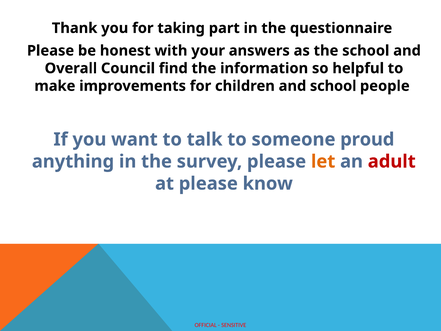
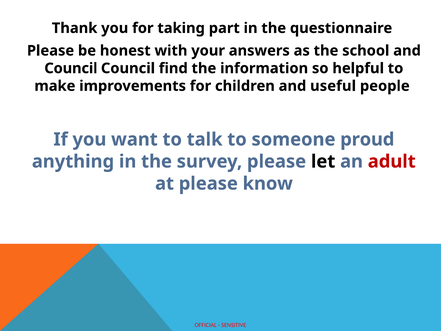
Overall at (71, 68): Overall -> Council
and school: school -> useful
let colour: orange -> black
